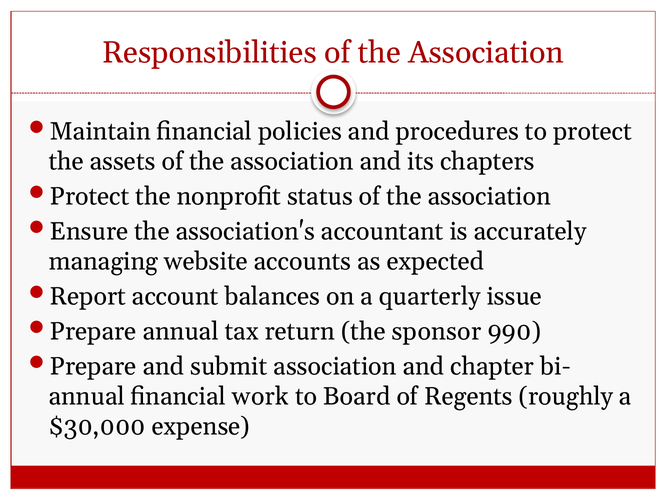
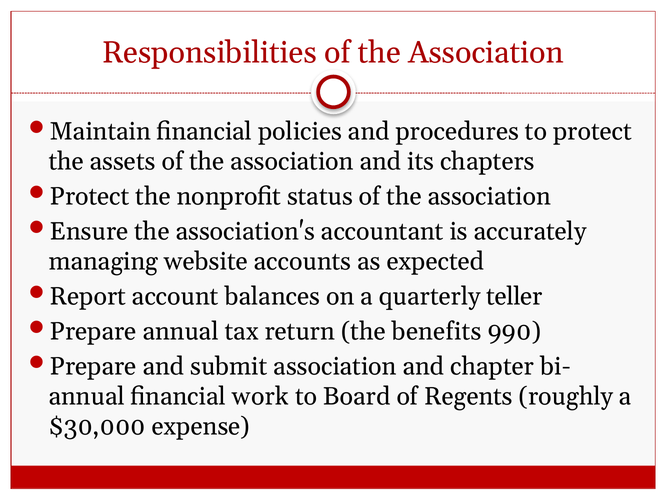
issue: issue -> teller
sponsor: sponsor -> benefits
